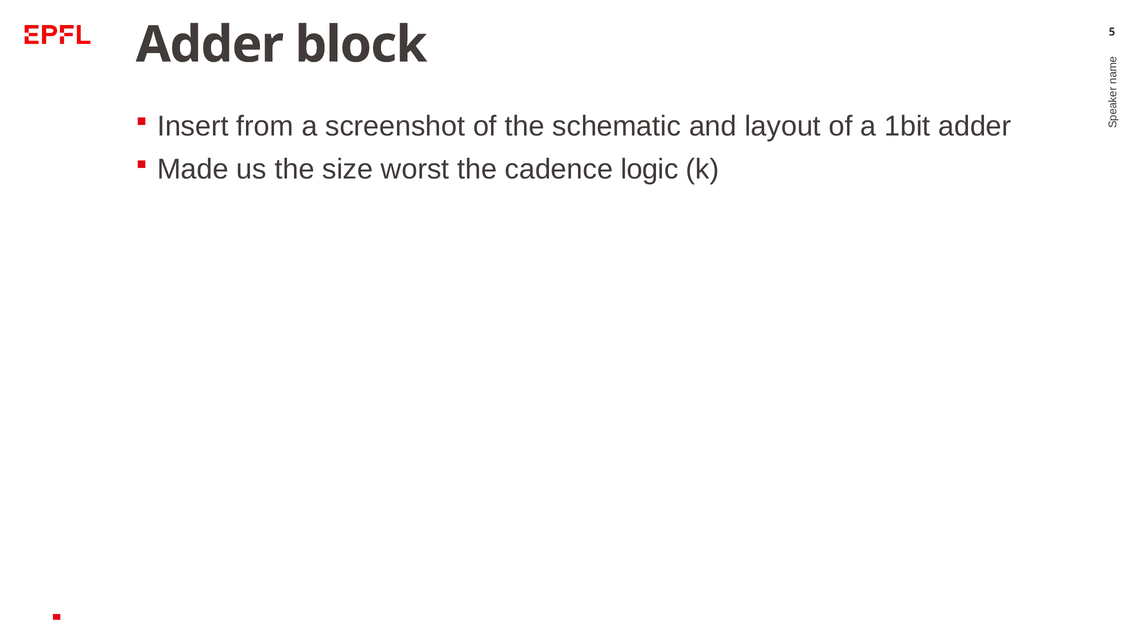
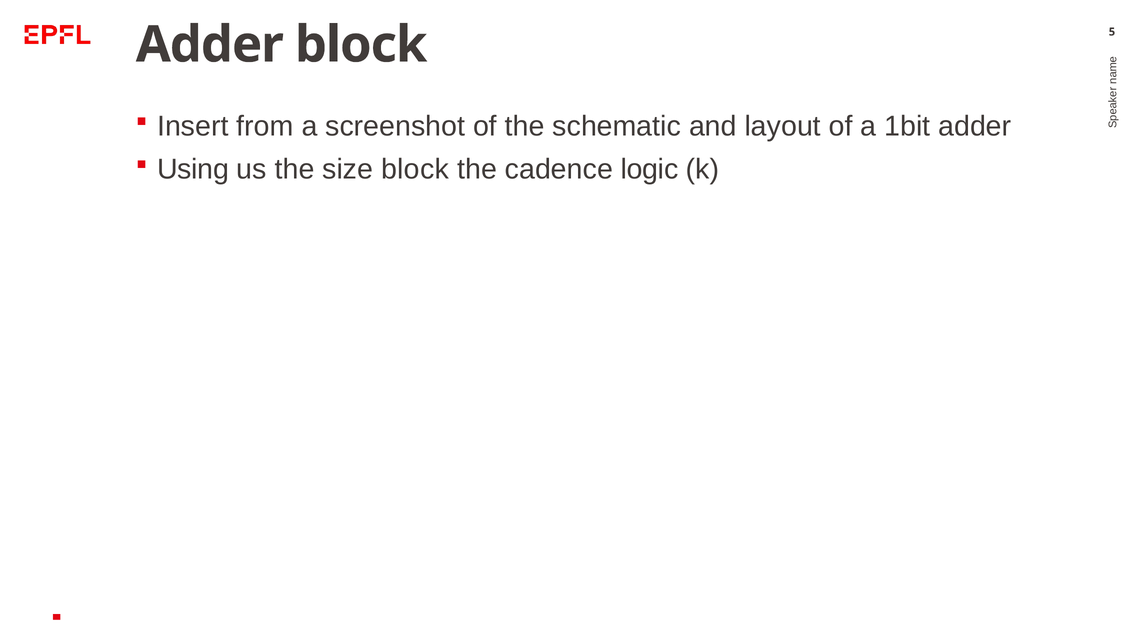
Made: Made -> Using
size worst: worst -> block
